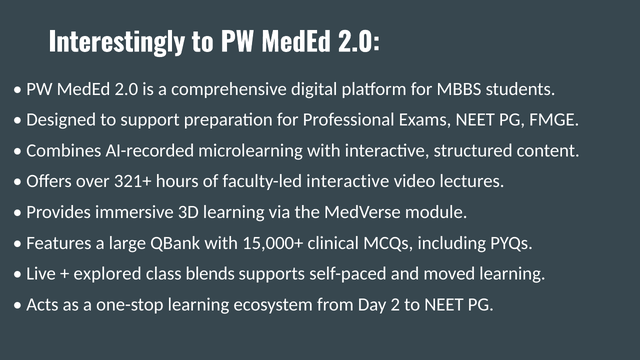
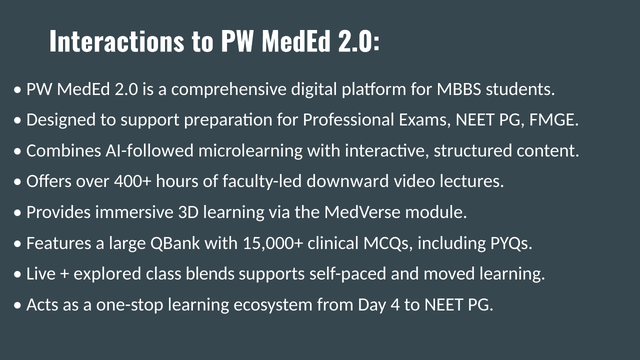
Interestingly: Interestingly -> Interactions
AI-recorded: AI-recorded -> AI-followed
321+: 321+ -> 400+
faculty-led interactive: interactive -> downward
2: 2 -> 4
